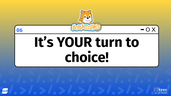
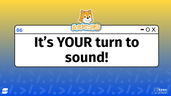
choice: choice -> sound
